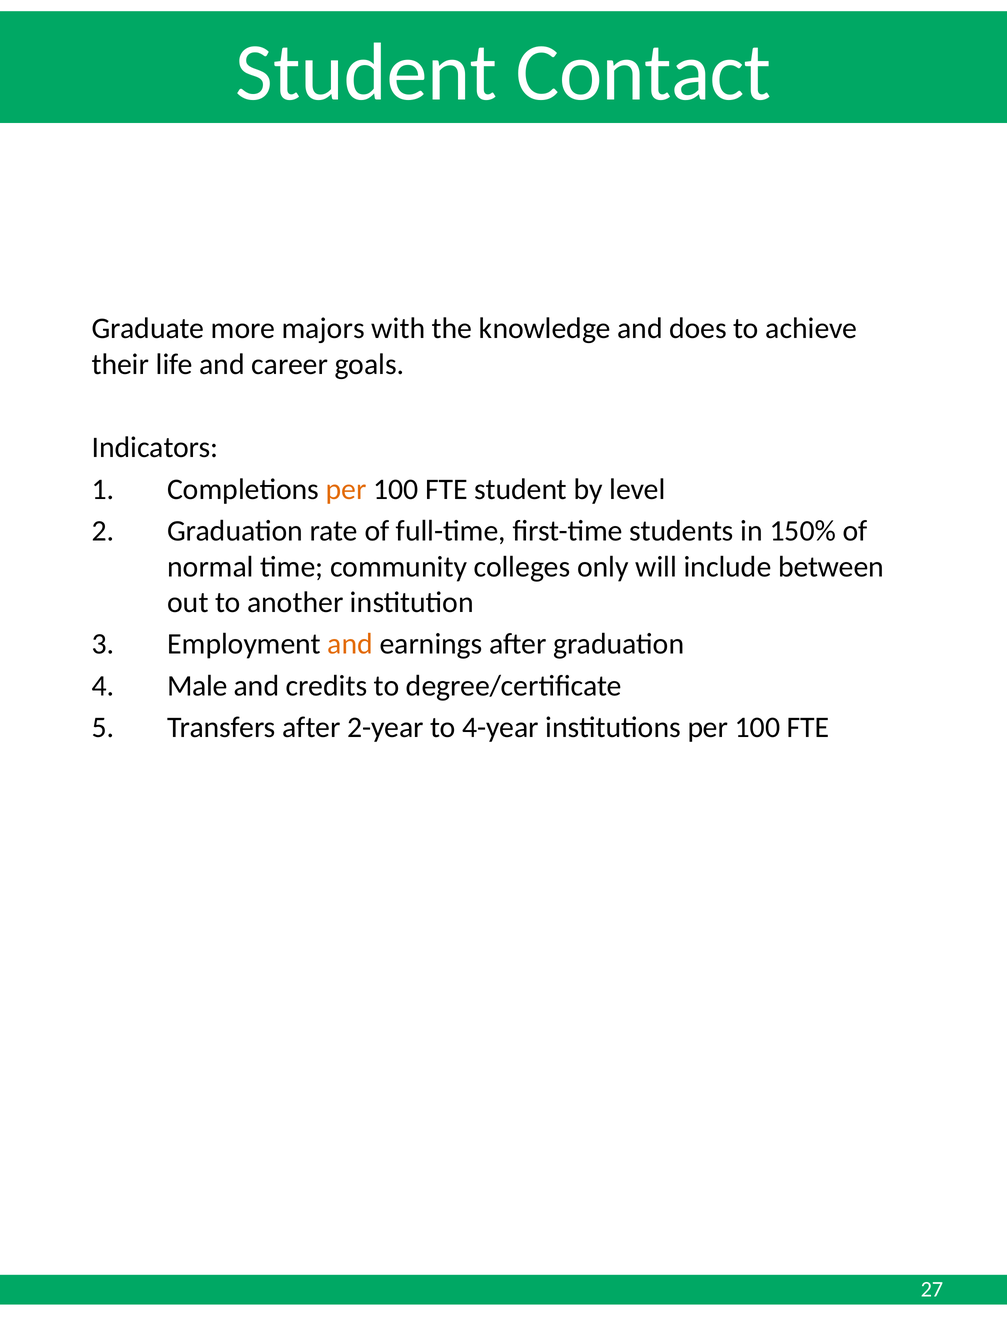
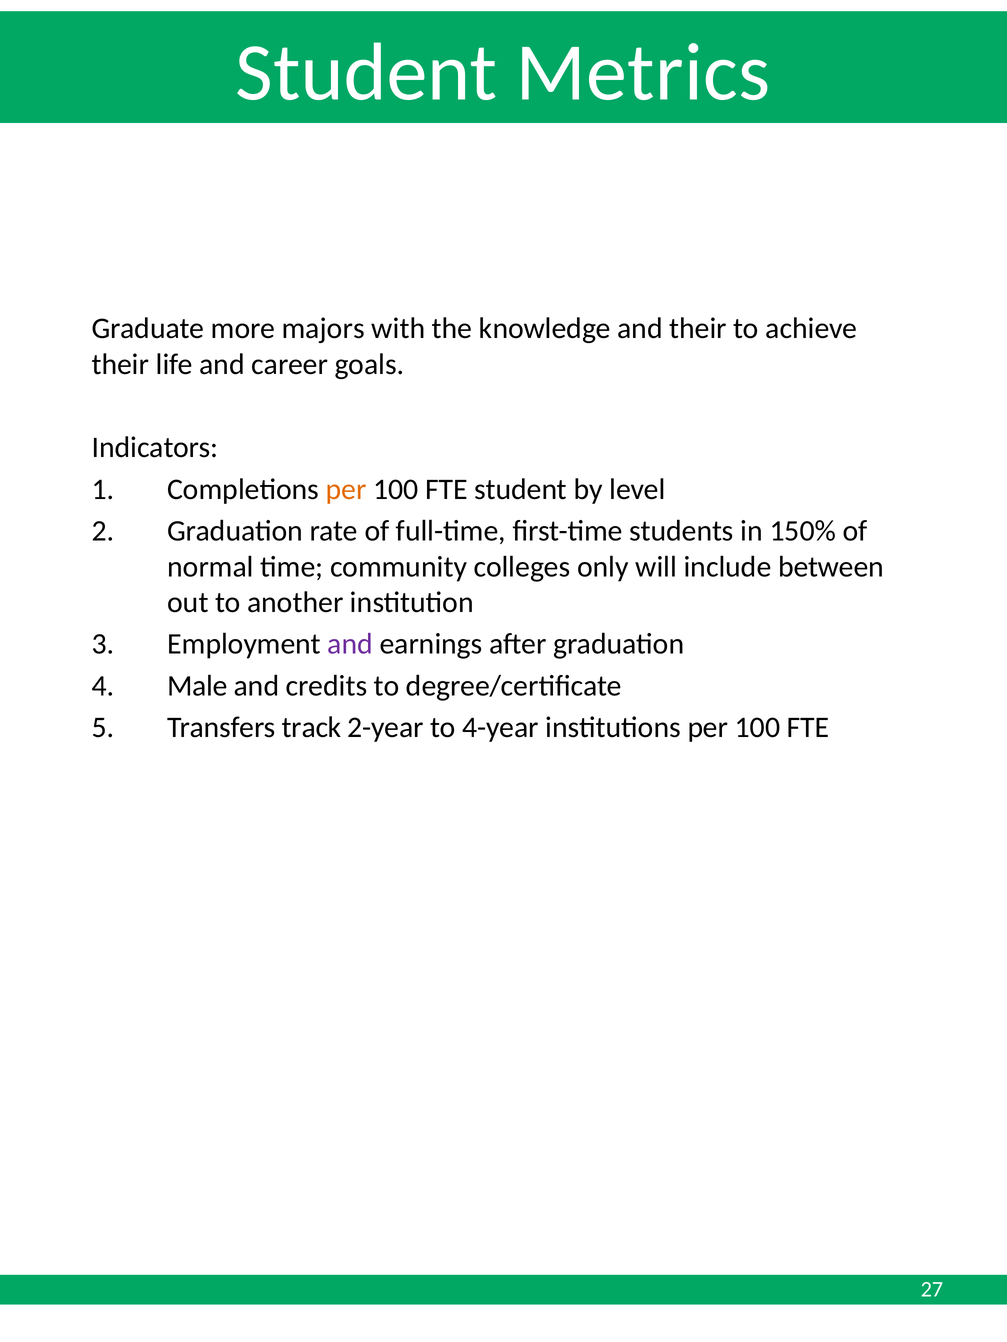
Contact: Contact -> Metrics
and does: does -> their
and at (350, 644) colour: orange -> purple
Transfers after: after -> track
